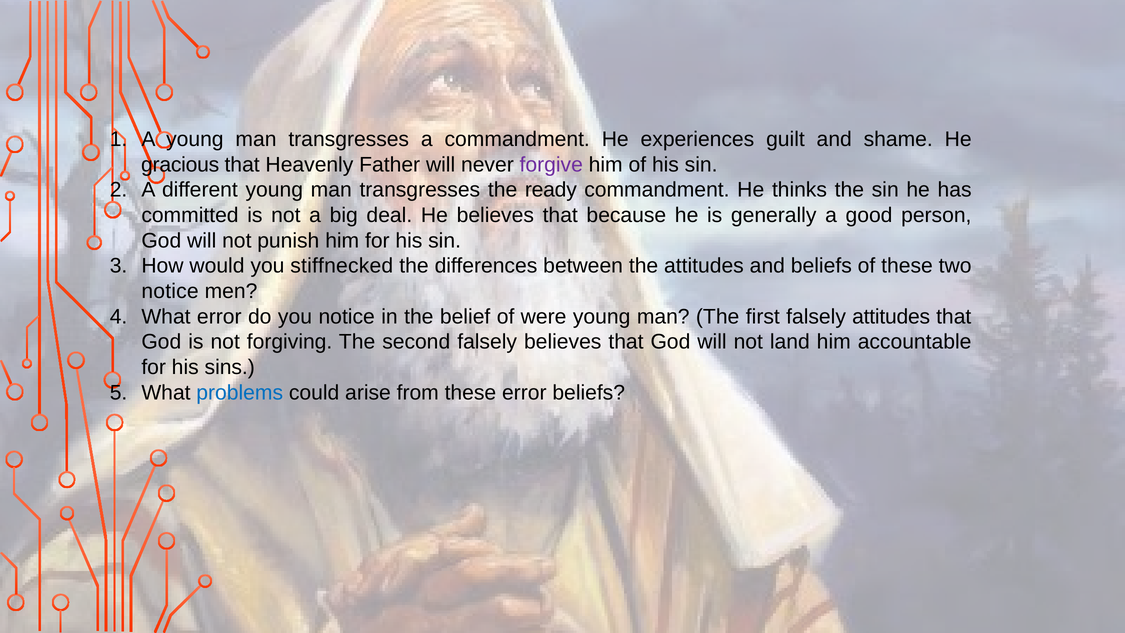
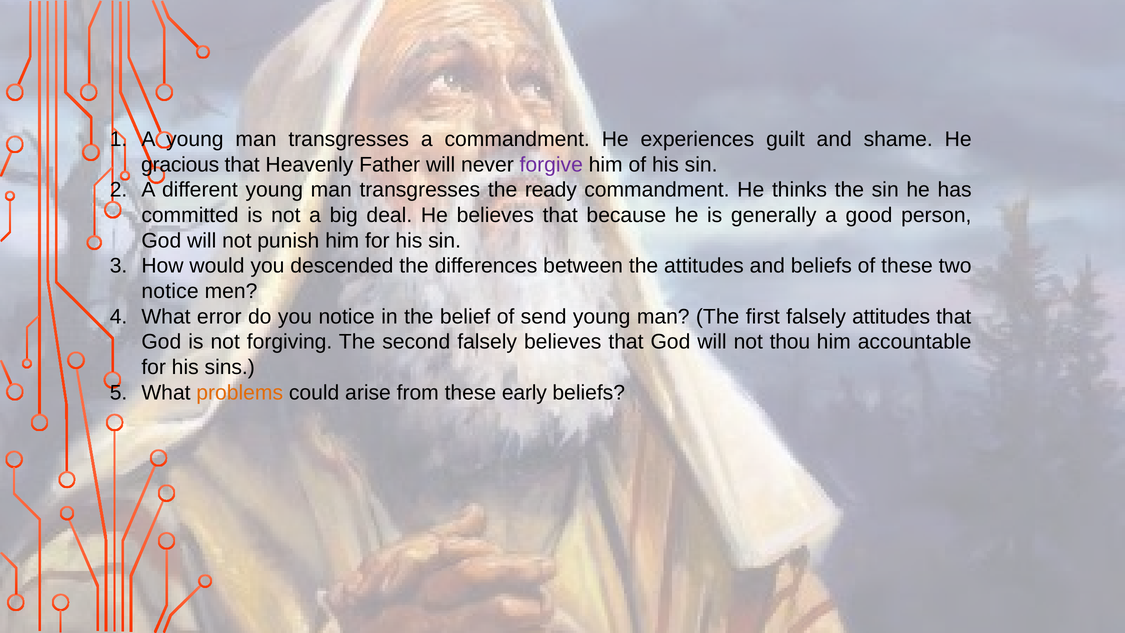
stiffnecked: stiffnecked -> descended
were: were -> send
land: land -> thou
problems colour: blue -> orange
these error: error -> early
